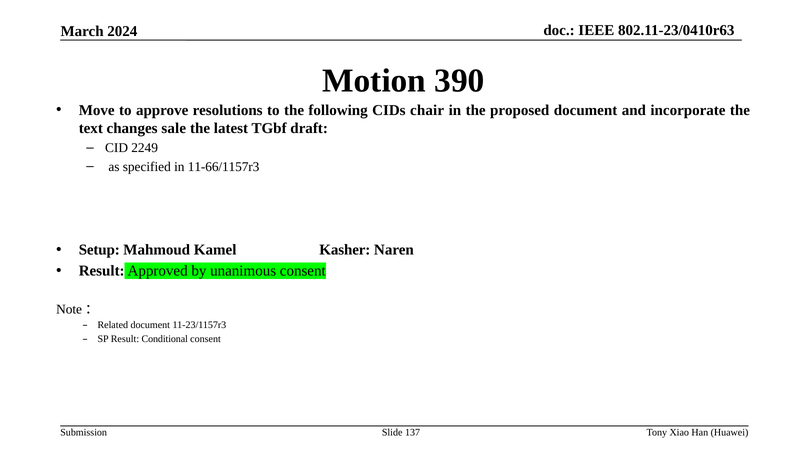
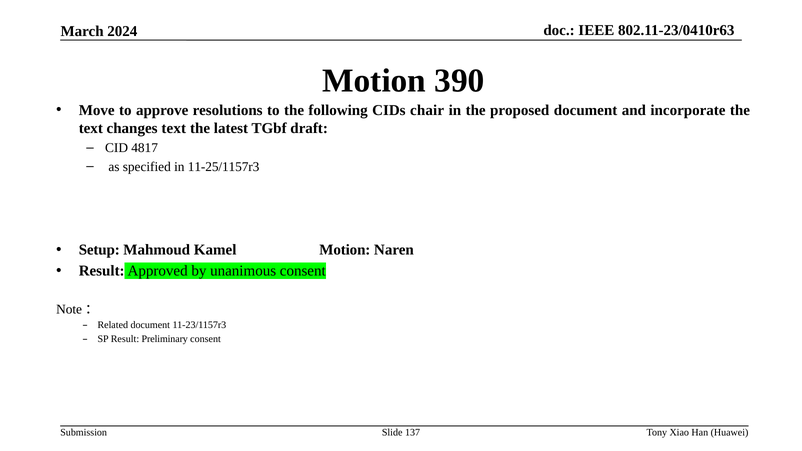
changes sale: sale -> text
2249: 2249 -> 4817
11-66/1157r3: 11-66/1157r3 -> 11-25/1157r3
Kamel Kasher: Kasher -> Motion
Conditional: Conditional -> Preliminary
